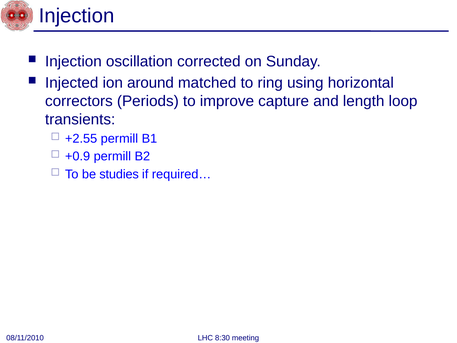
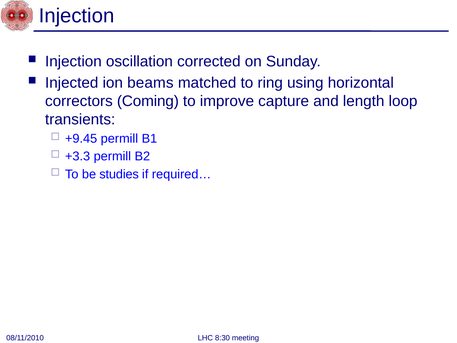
around: around -> beams
Periods: Periods -> Coming
+2.55: +2.55 -> +9.45
+0.9: +0.9 -> +3.3
